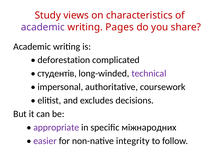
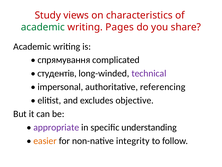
academic at (43, 27) colour: purple -> green
deforestation: deforestation -> спрямування
coursework: coursework -> referencing
decisions: decisions -> objective
міжнародних: міжнародних -> understanding
easier colour: purple -> orange
